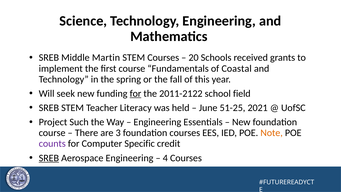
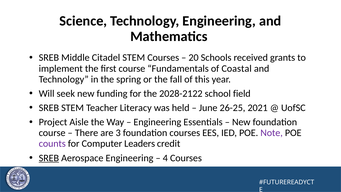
Martin: Martin -> Citadel
for at (136, 93) underline: present -> none
2011-2122: 2011-2122 -> 2028-2122
51-25: 51-25 -> 26-25
Such: Such -> Aisle
Note colour: orange -> purple
Specific: Specific -> Leaders
